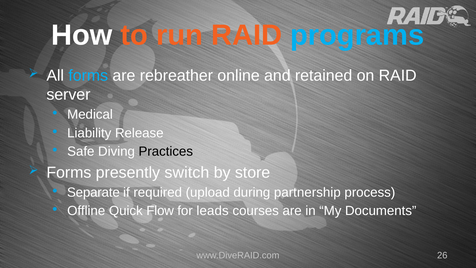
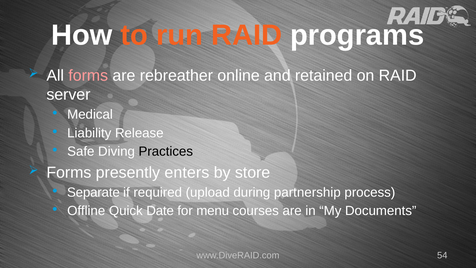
programs colour: light blue -> white
forms at (88, 75) colour: light blue -> pink
switch: switch -> enters
Flow: Flow -> Date
leads: leads -> menu
26: 26 -> 54
